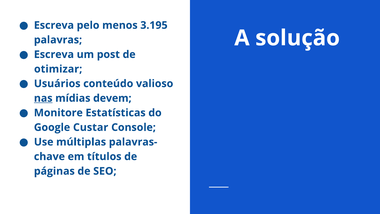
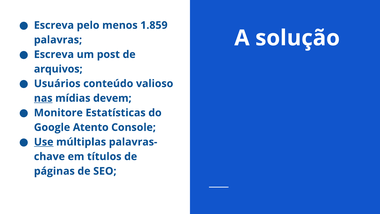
3.195: 3.195 -> 1.859
otimizar: otimizar -> arquivos
Custar: Custar -> Atento
Use underline: none -> present
